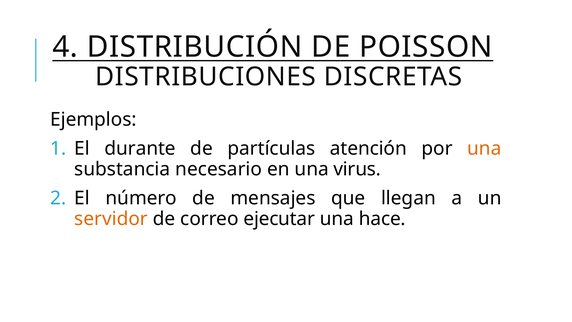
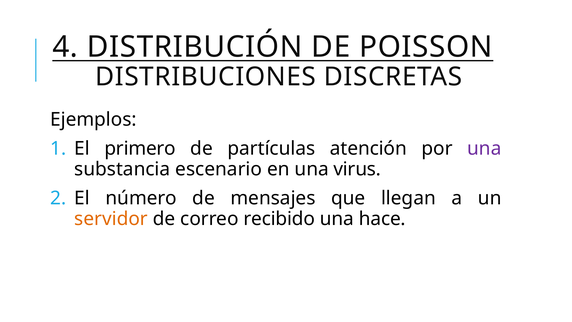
durante: durante -> primero
una at (484, 149) colour: orange -> purple
necesario: necesario -> escenario
ejecutar: ejecutar -> recibido
